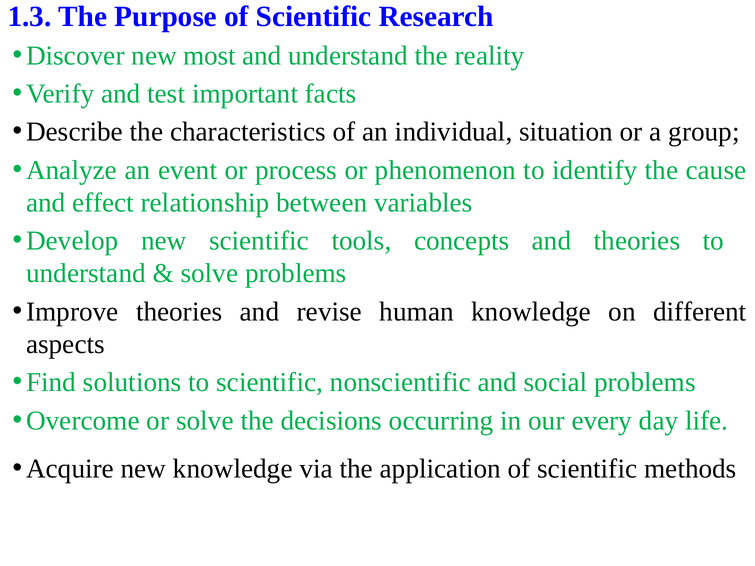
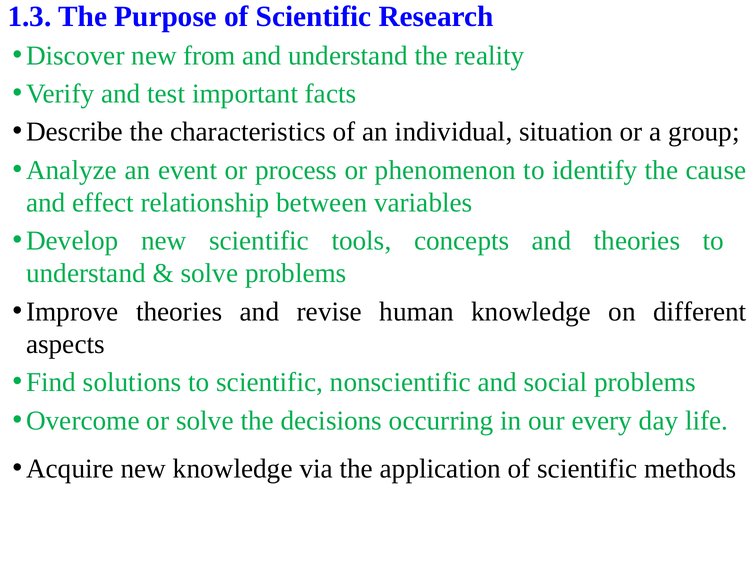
most: most -> from
